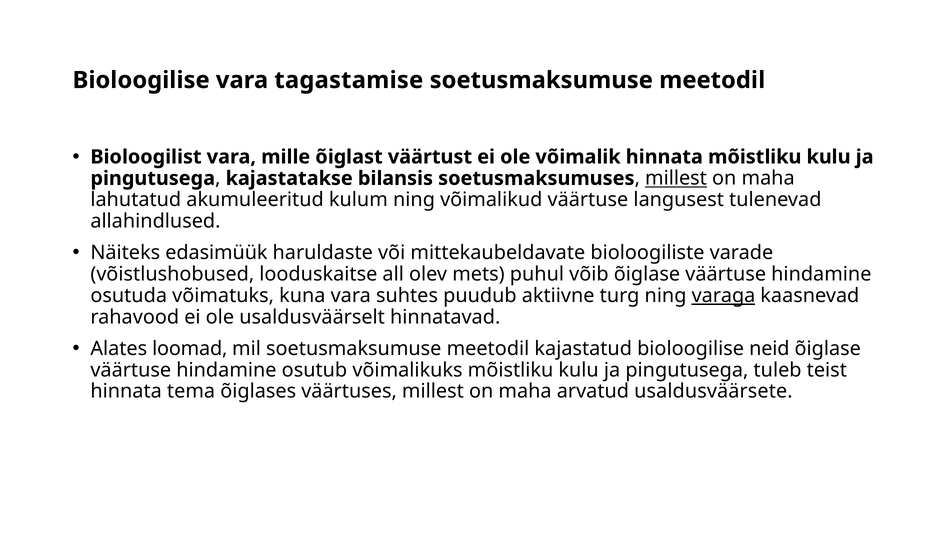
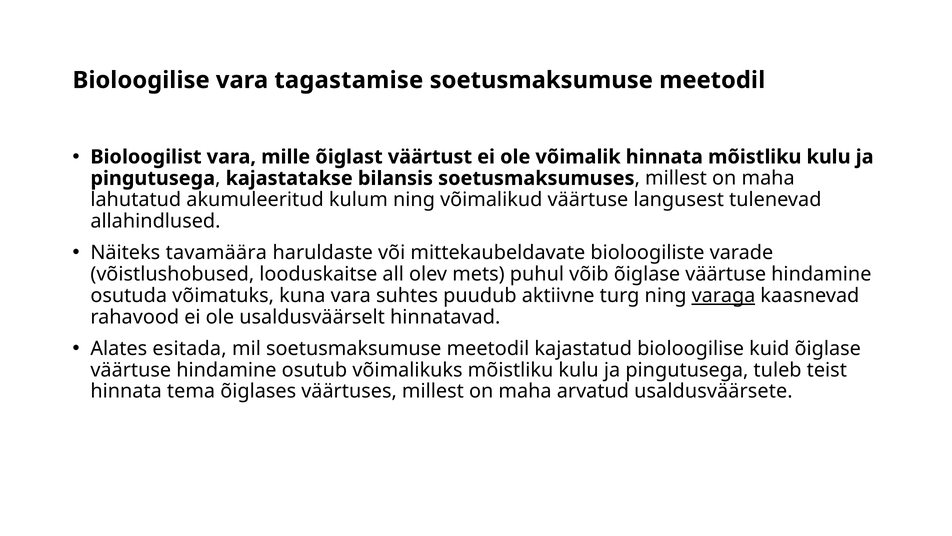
millest at (676, 178) underline: present -> none
edasimüük: edasimüük -> tavamäära
loomad: loomad -> esitada
neid: neid -> kuid
